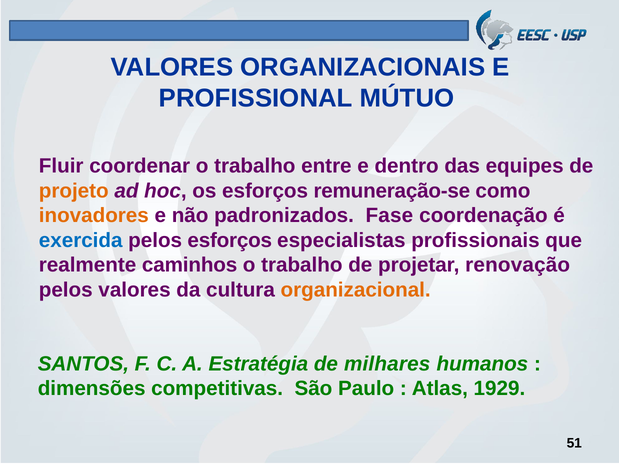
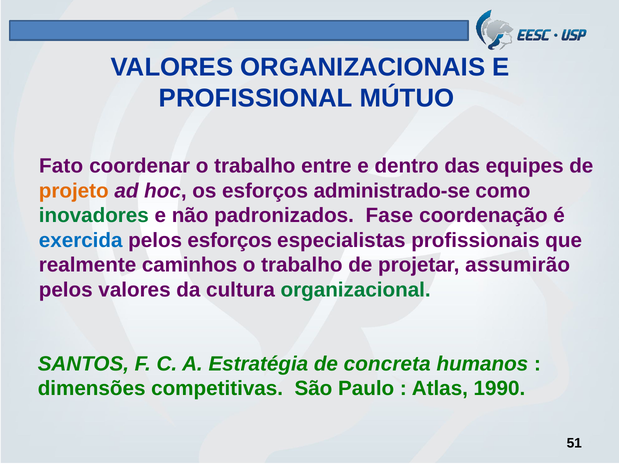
Fluir: Fluir -> Fato
remuneração-se: remuneração-se -> administrado-se
inovadores colour: orange -> green
renovação: renovação -> assumirão
organizacional colour: orange -> green
milhares: milhares -> concreta
1929: 1929 -> 1990
